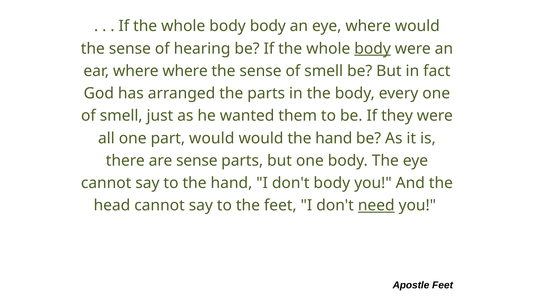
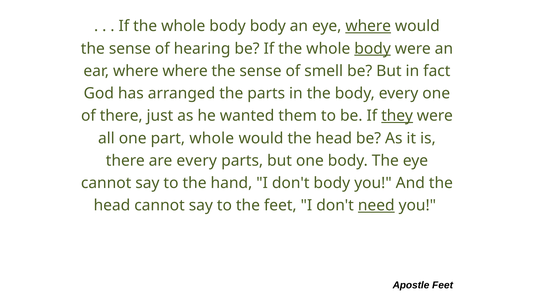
where at (368, 26) underline: none -> present
smell at (121, 116): smell -> there
they underline: none -> present
part would: would -> whole
would the hand: hand -> head
are sense: sense -> every
